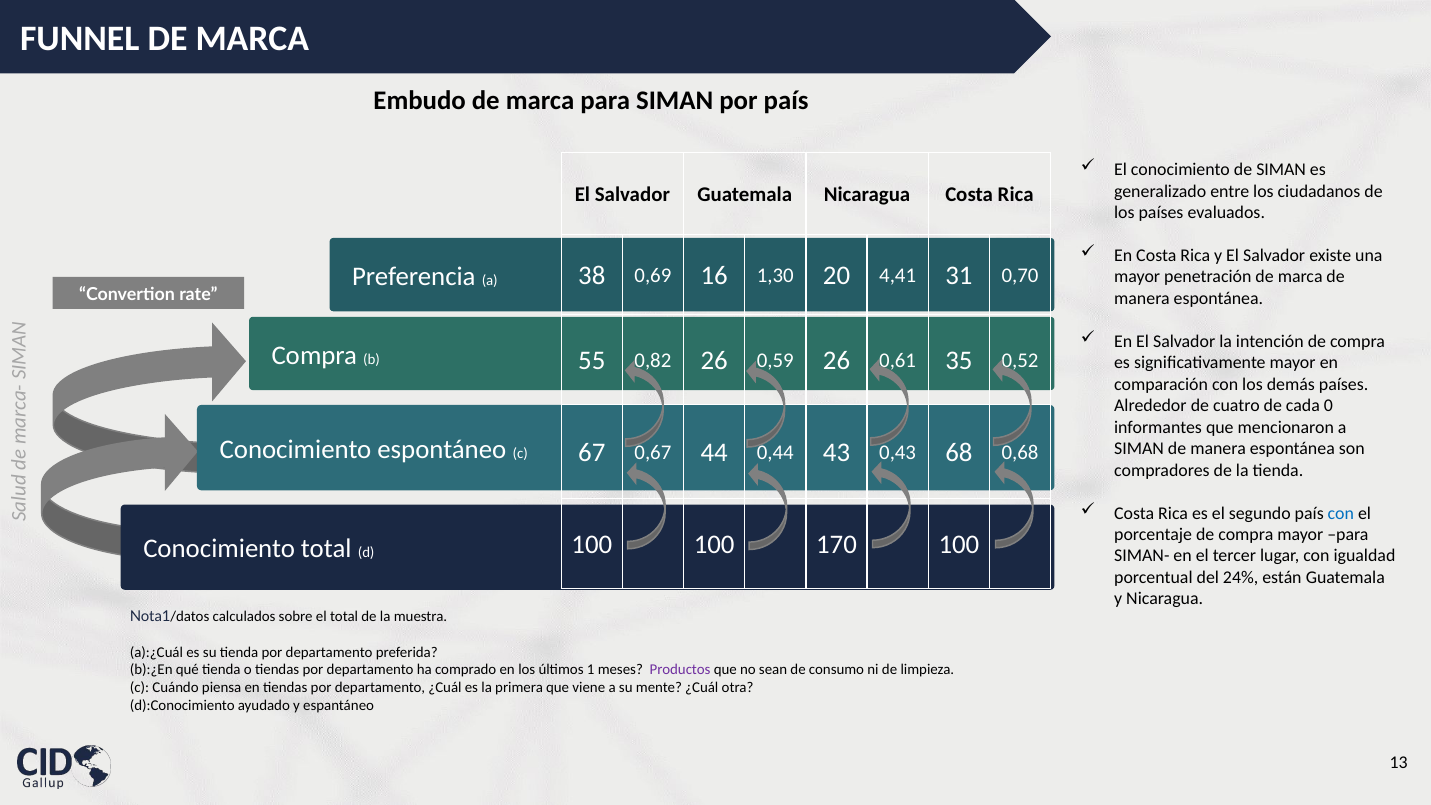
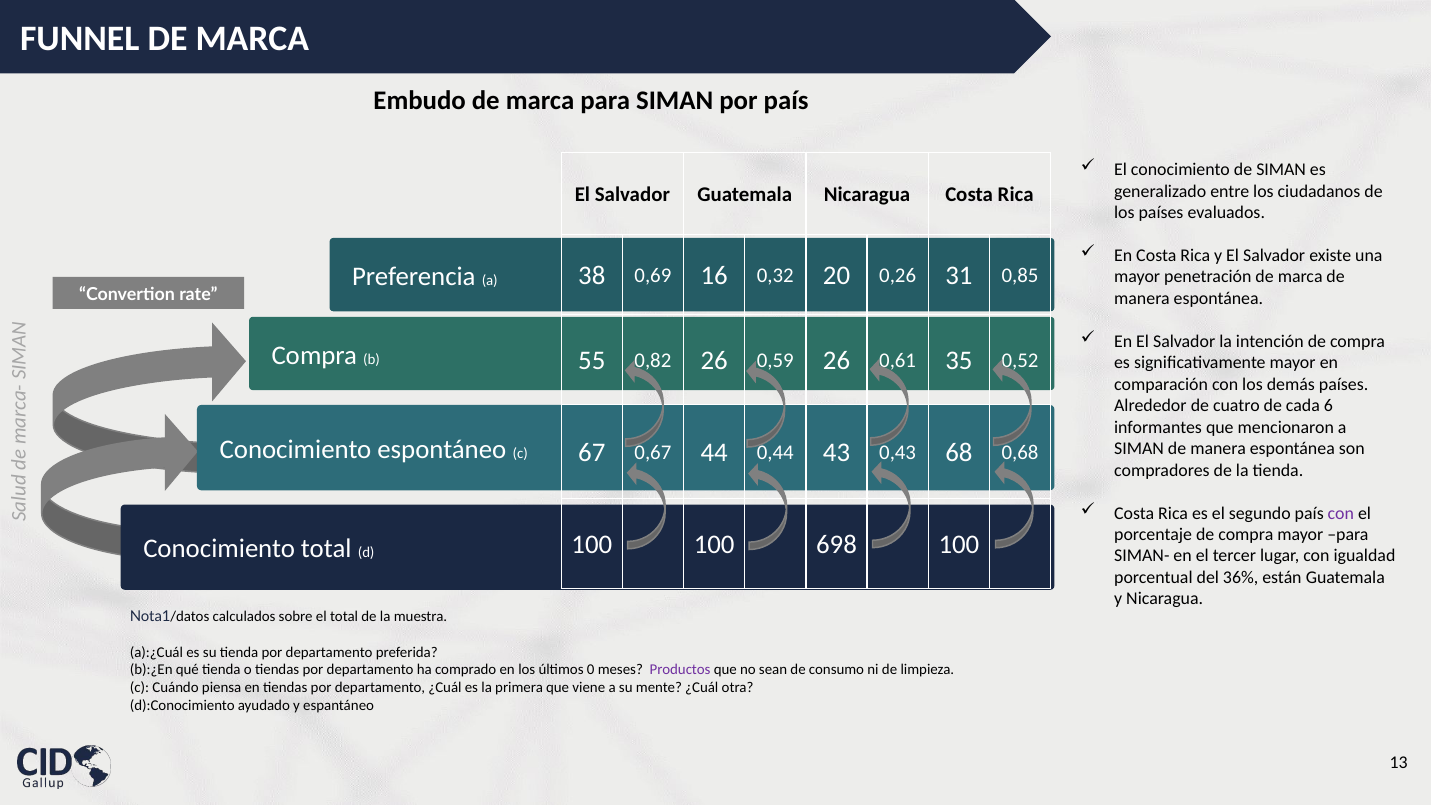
1,30: 1,30 -> 0,32
4,41: 4,41 -> 0,26
0,70: 0,70 -> 0,85
0: 0 -> 6
con at (1341, 513) colour: blue -> purple
170: 170 -> 698
24%: 24% -> 36%
1: 1 -> 0
